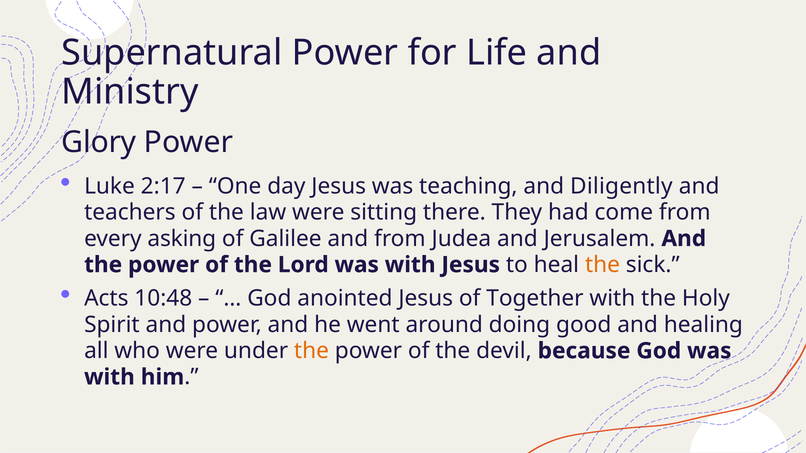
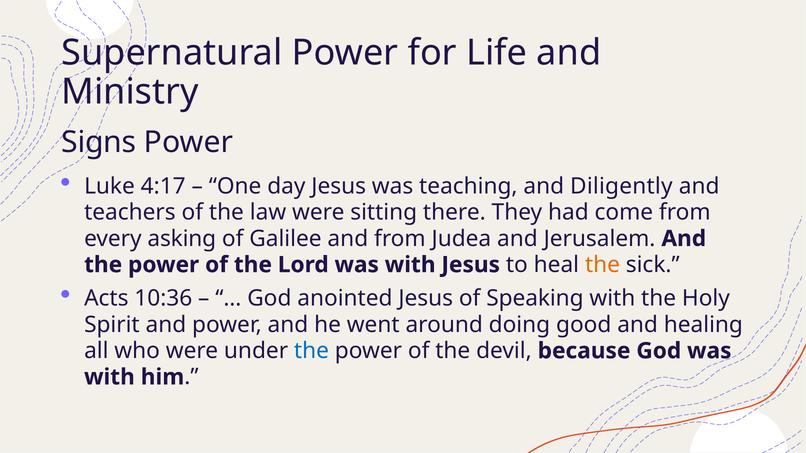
Glory: Glory -> Signs
2:17: 2:17 -> 4:17
10:48: 10:48 -> 10:36
Together: Together -> Speaking
the at (311, 351) colour: orange -> blue
